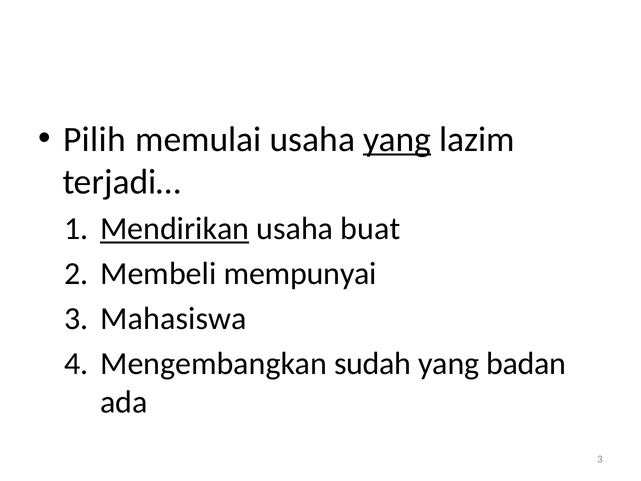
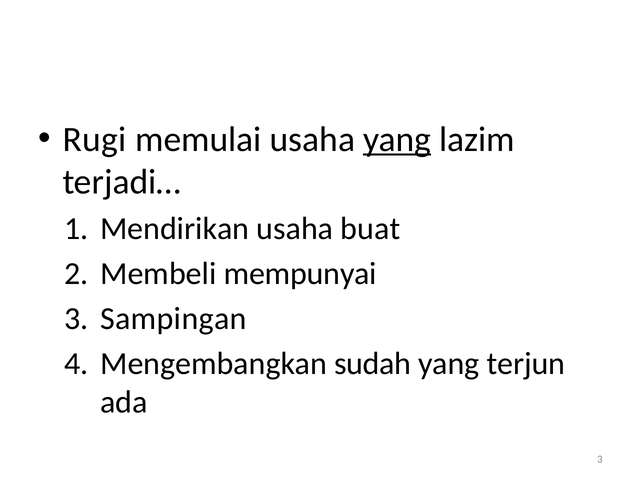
Pilih: Pilih -> Rugi
Mendirikan underline: present -> none
Mahasiswa: Mahasiswa -> Sampingan
badan: badan -> terjun
